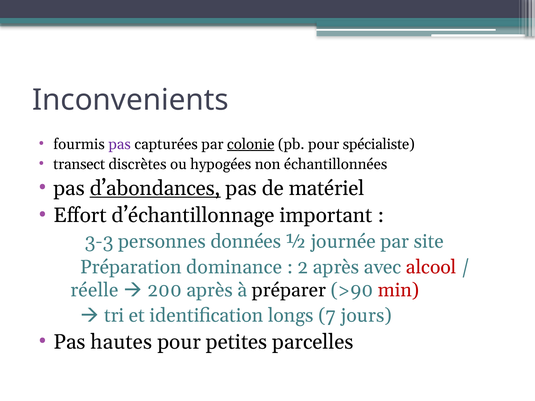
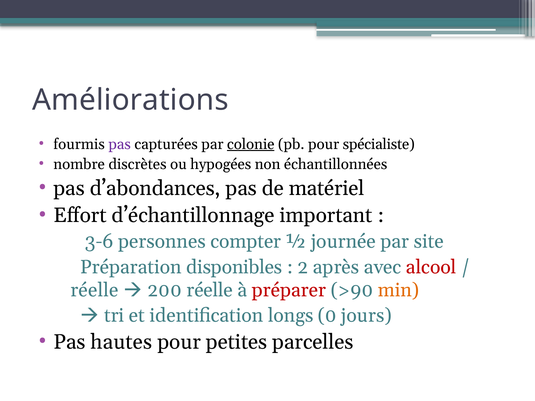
Inconvenients: Inconvenients -> Améliorations
transect: transect -> nombre
d’abondances underline: present -> none
3-3: 3-3 -> 3-6
données: données -> compter
dominance: dominance -> disponibles
200 après: après -> réelle
préparer colour: black -> red
min colour: red -> orange
7: 7 -> 0
